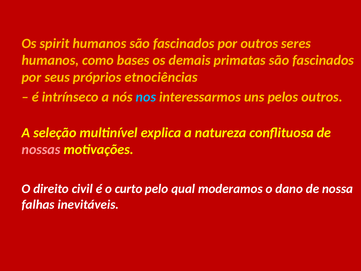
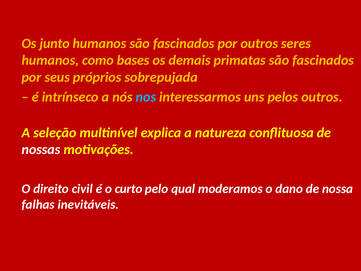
spirit: spirit -> junto
etnociências: etnociências -> sobrepujada
nossas colour: pink -> white
